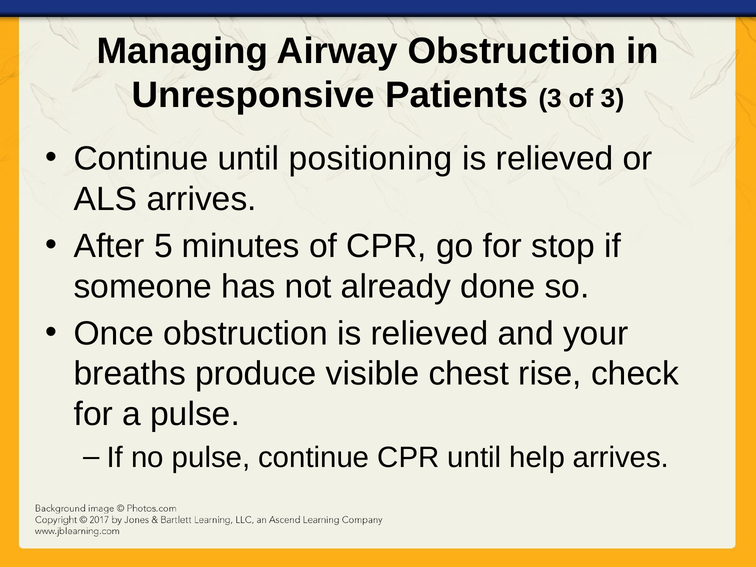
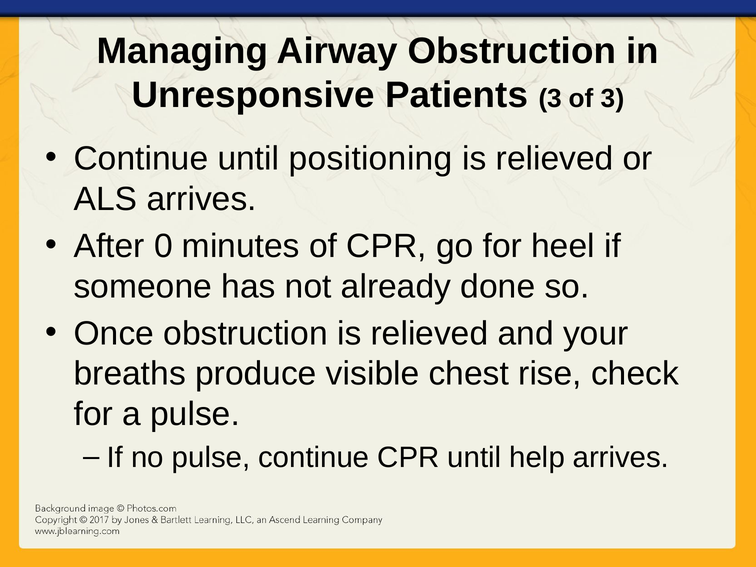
5: 5 -> 0
stop: stop -> heel
